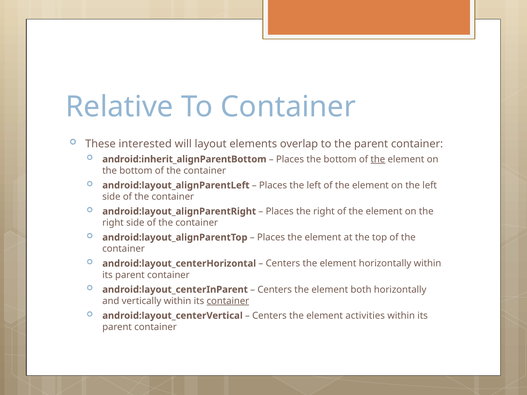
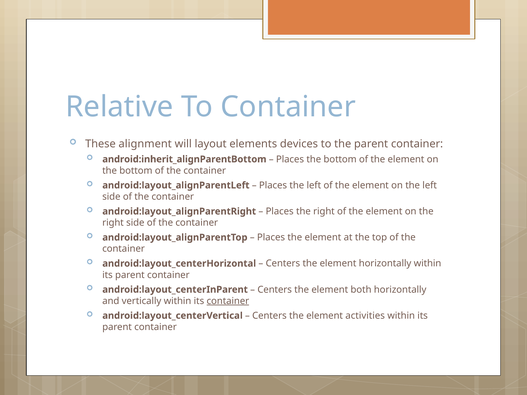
interested: interested -> alignment
overlap: overlap -> devices
the at (378, 159) underline: present -> none
